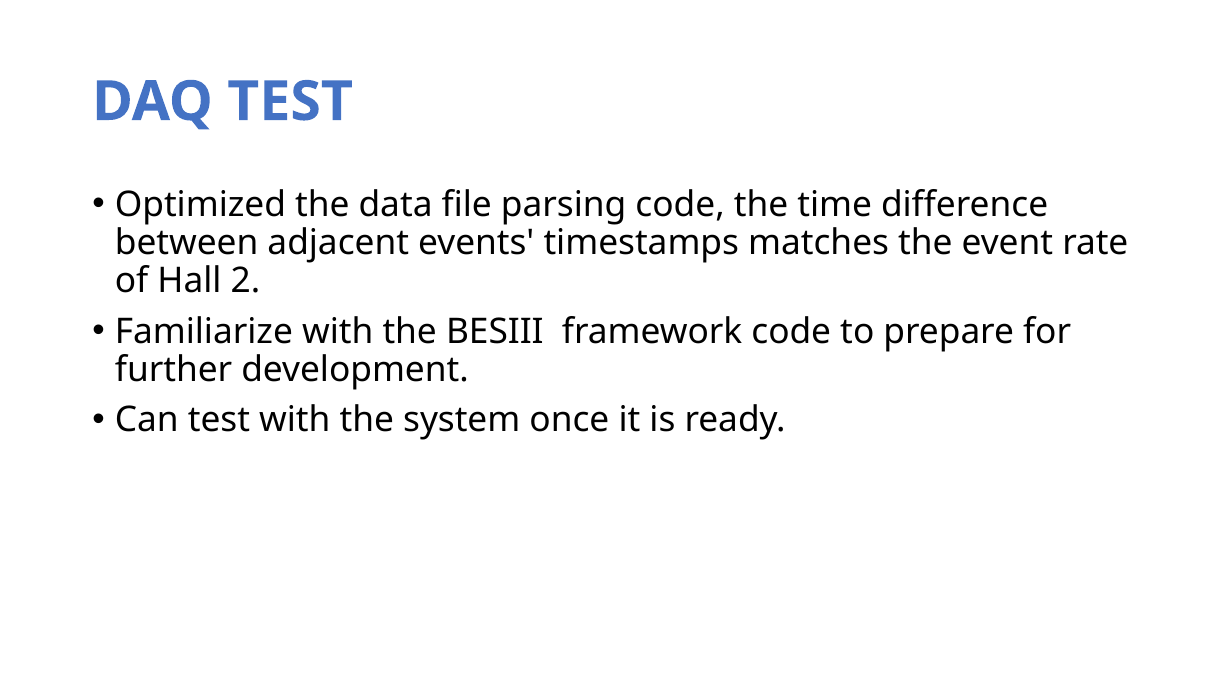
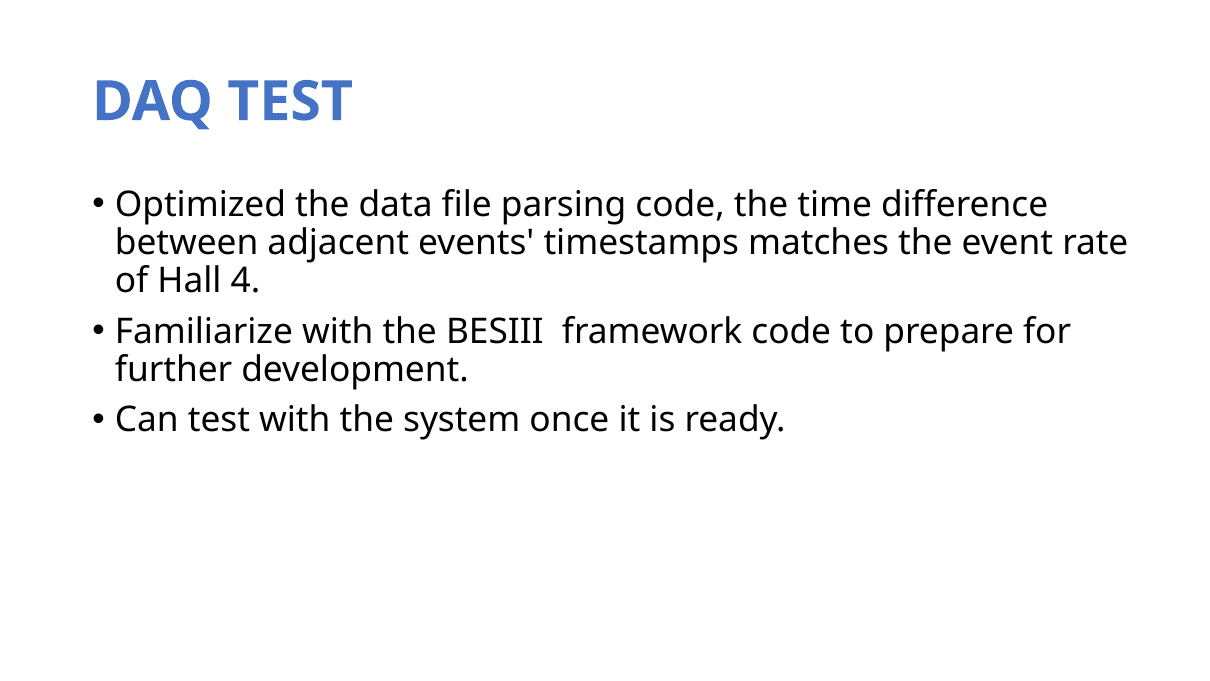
2: 2 -> 4
